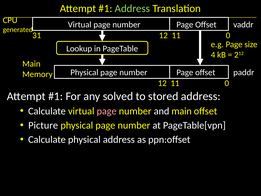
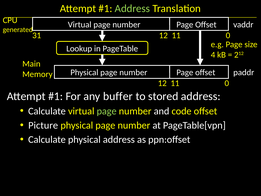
solved: solved -> buffer
page at (107, 111) colour: pink -> light green
and main: main -> code
